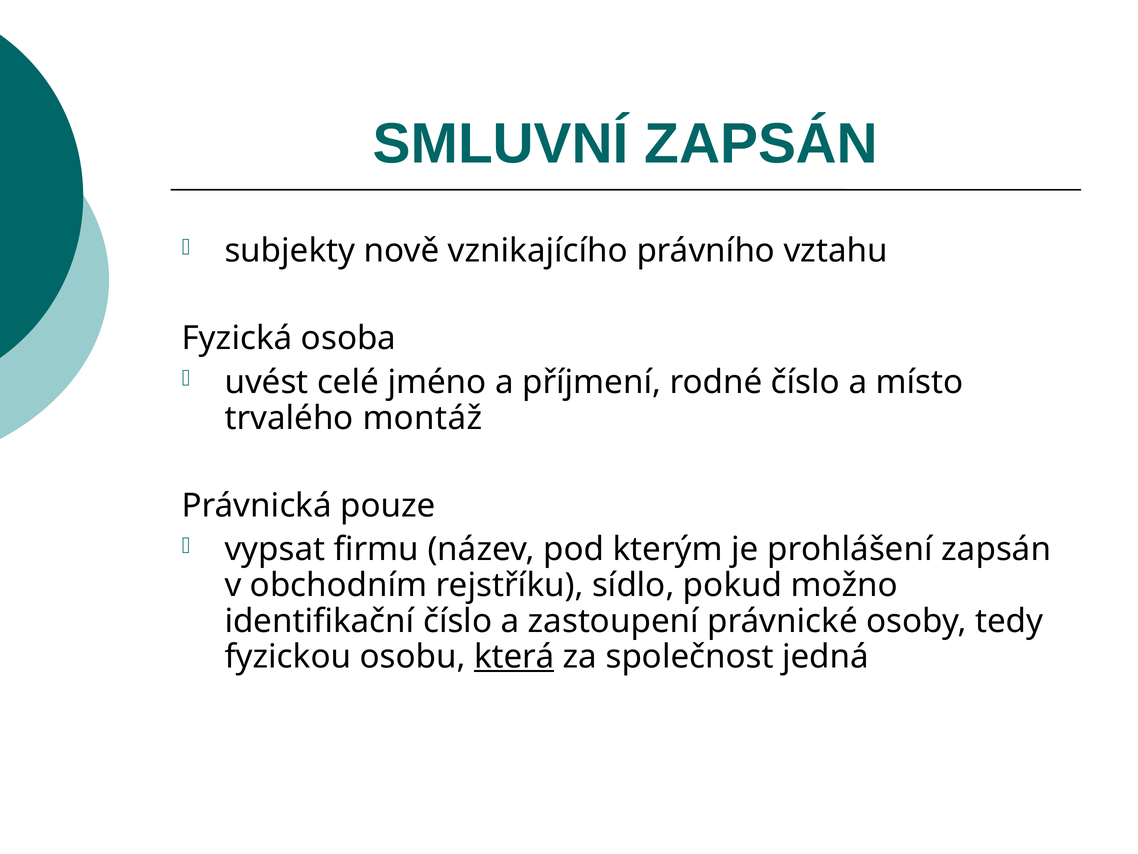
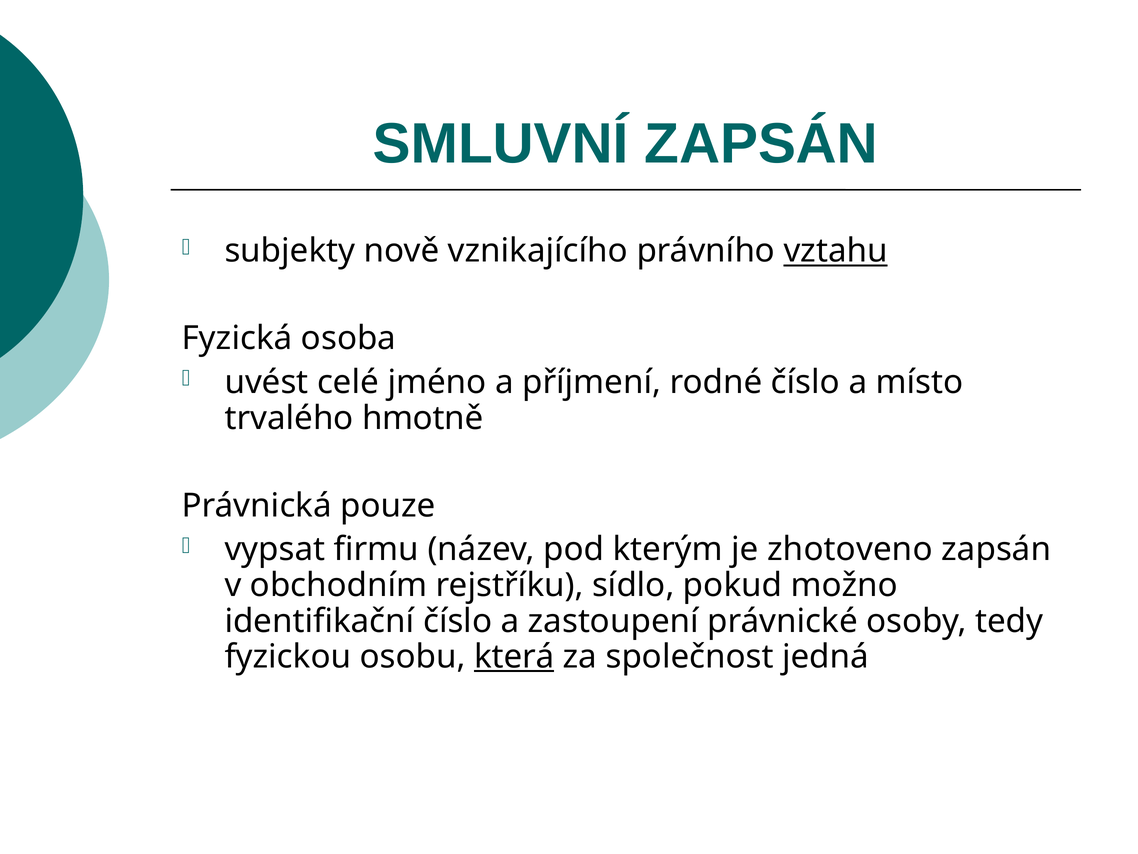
vztahu underline: none -> present
montáž: montáž -> hmotně
prohlášení: prohlášení -> zhotoveno
